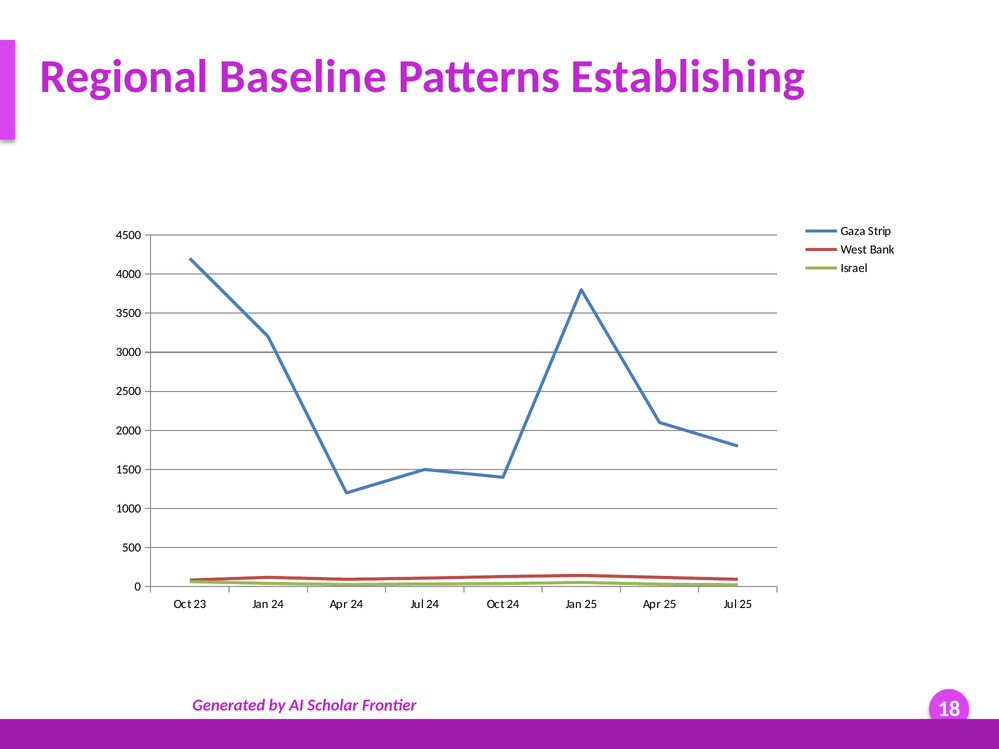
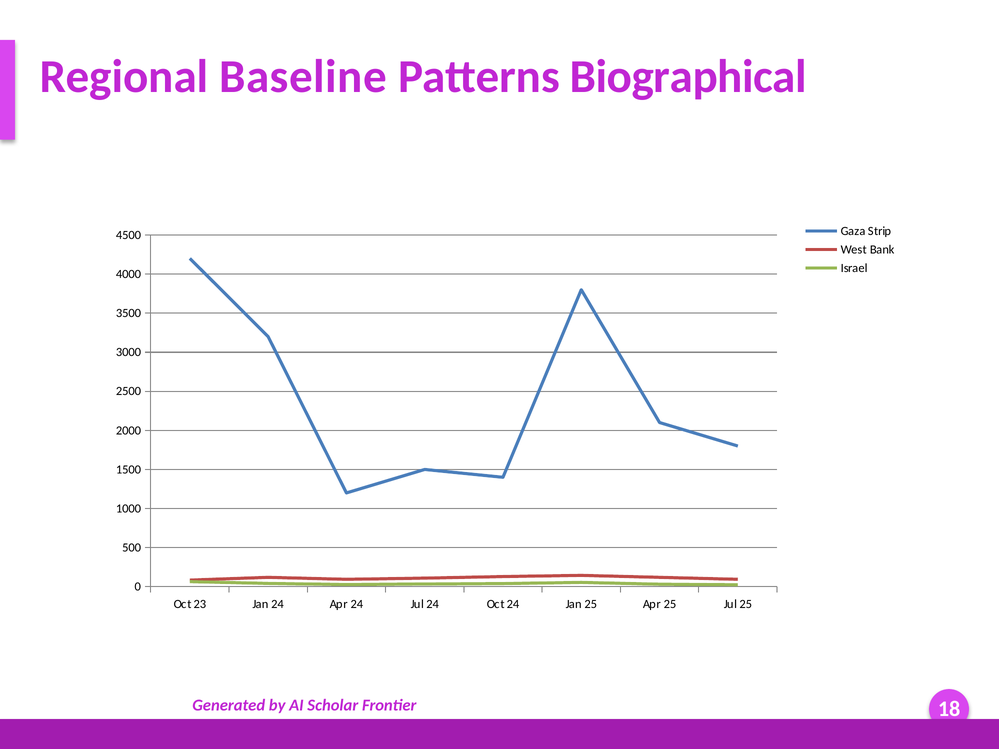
Establishing: Establishing -> Biographical
